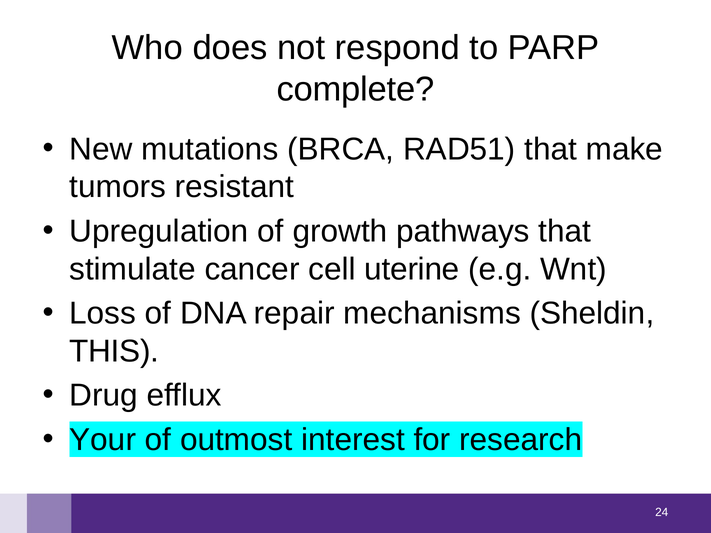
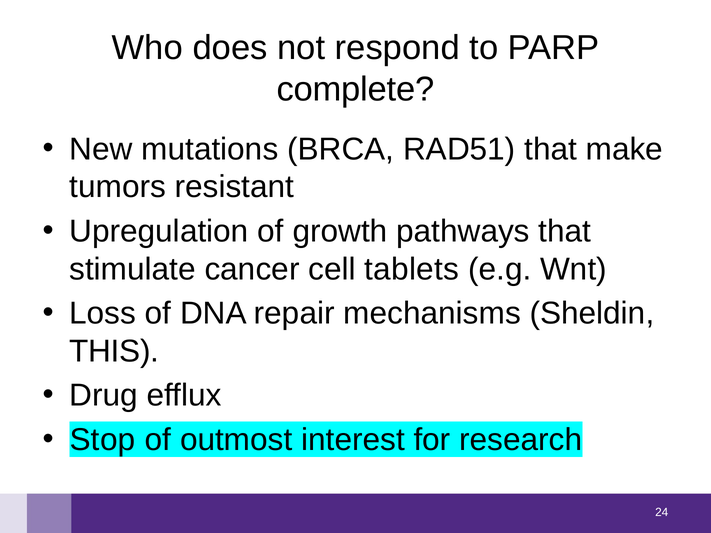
uterine: uterine -> tablets
Your: Your -> Stop
